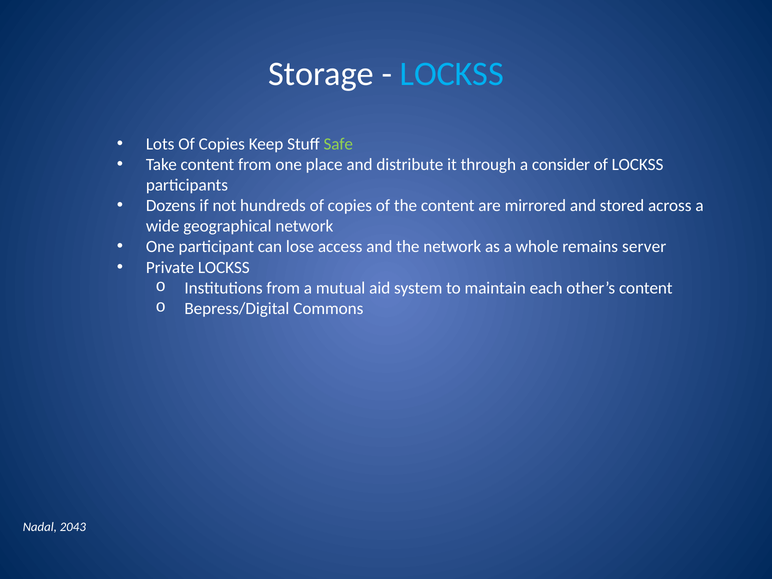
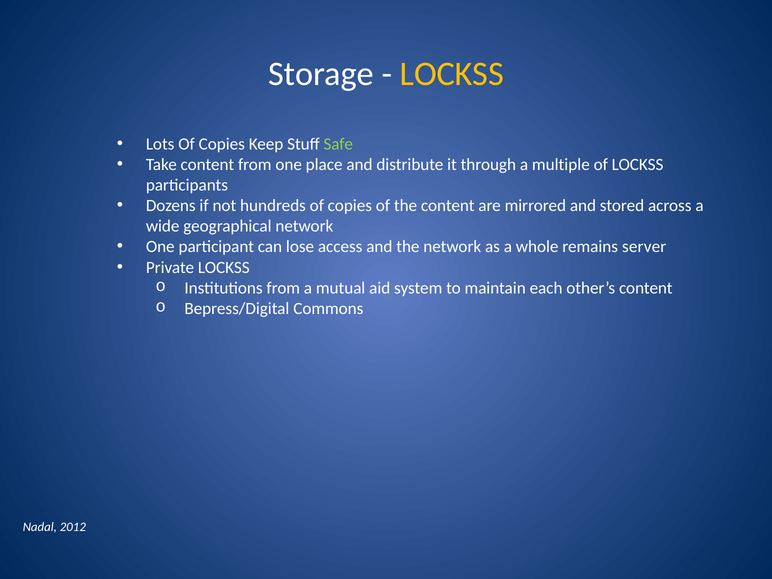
LOCKSS at (452, 74) colour: light blue -> yellow
consider: consider -> multiple
2043: 2043 -> 2012
